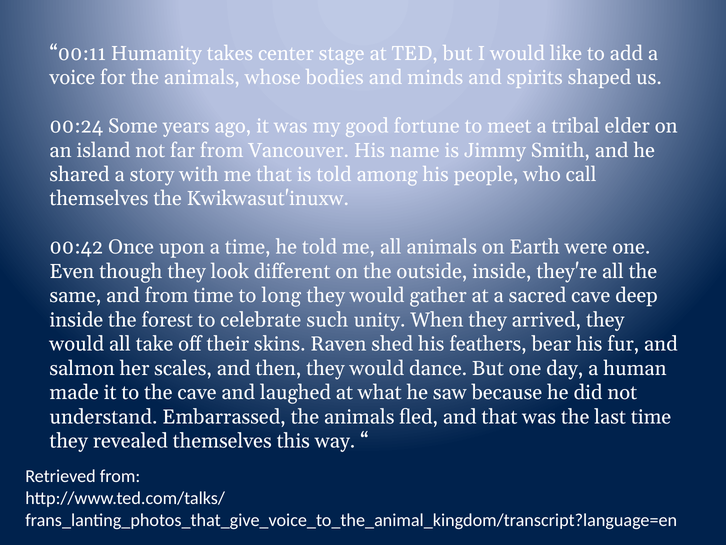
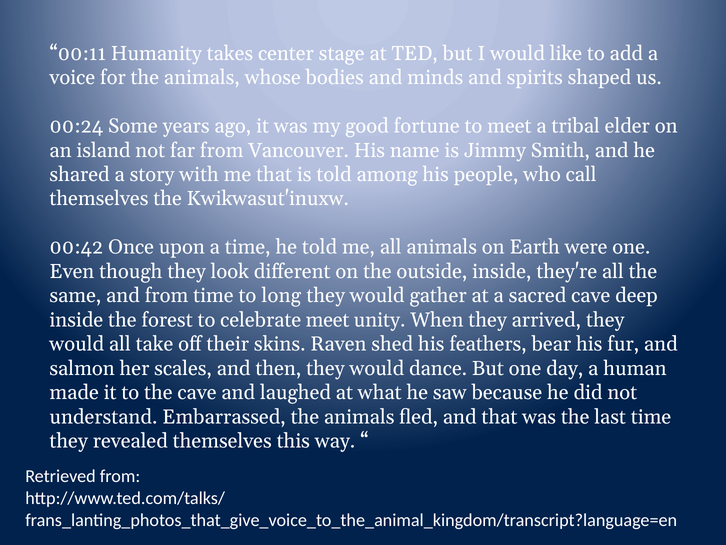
celebrate such: such -> meet
